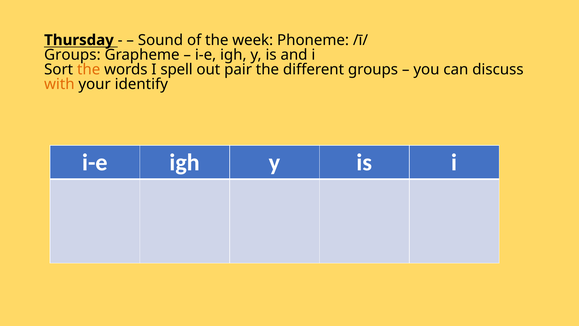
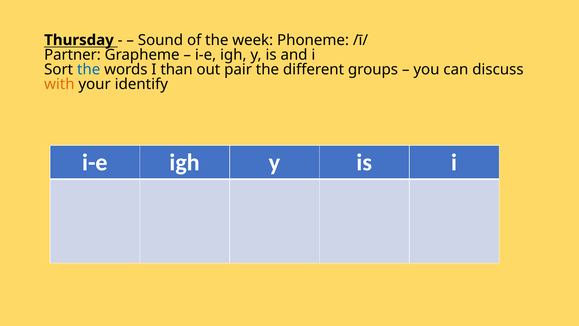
Groups at (72, 55): Groups -> Partner
the at (89, 69) colour: orange -> blue
spell: spell -> than
